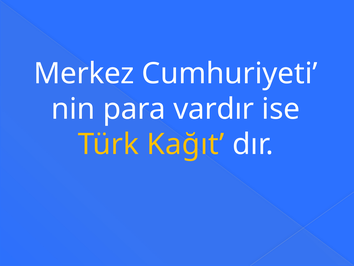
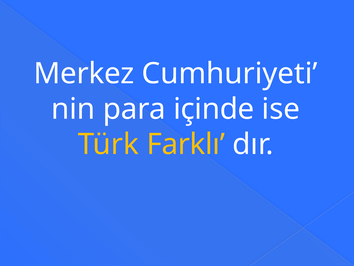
vardır: vardır -> içinde
Kağıt: Kağıt -> Farklı
